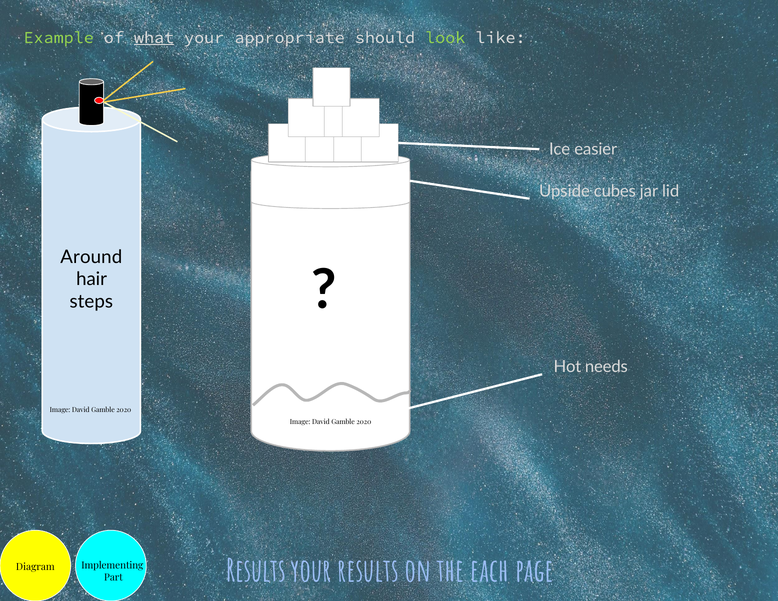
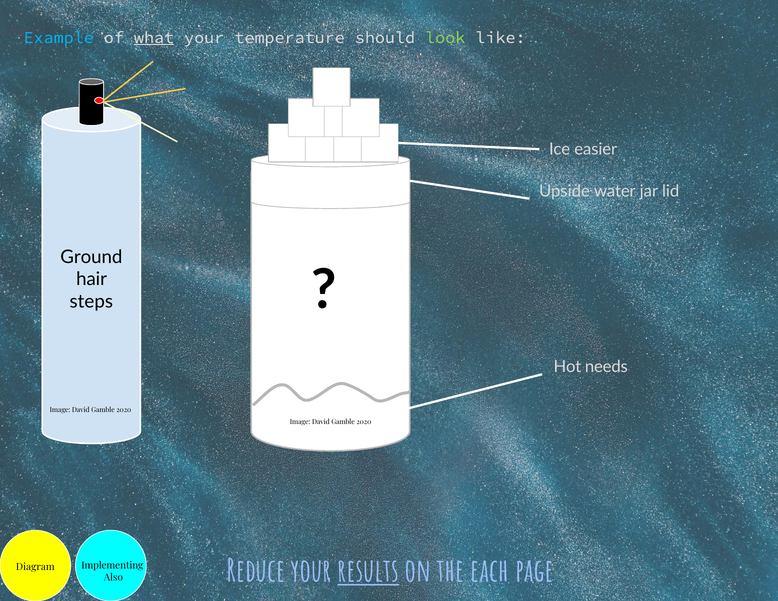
Example colour: light green -> light blue
appropriate: appropriate -> temperature
cubes: cubes -> water
Around: Around -> Ground
Results at (256, 571): Results -> Reduce
results at (368, 571) underline: none -> present
Part: Part -> Also
